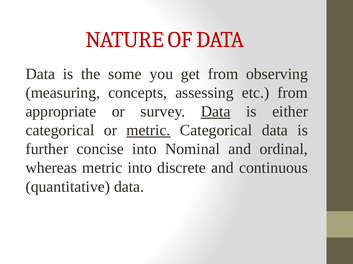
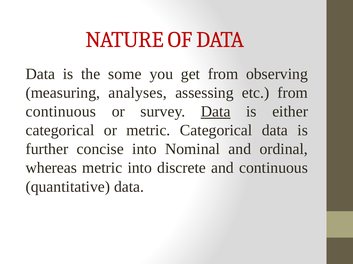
concepts: concepts -> analyses
appropriate at (61, 112): appropriate -> continuous
metric at (148, 131) underline: present -> none
